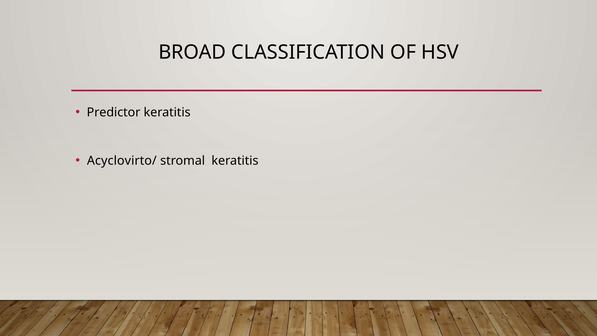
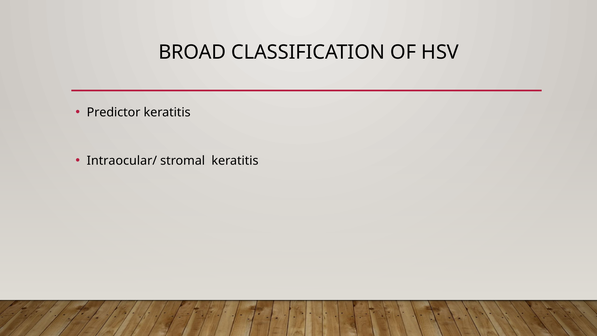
Acyclovirto/: Acyclovirto/ -> Intraocular/
